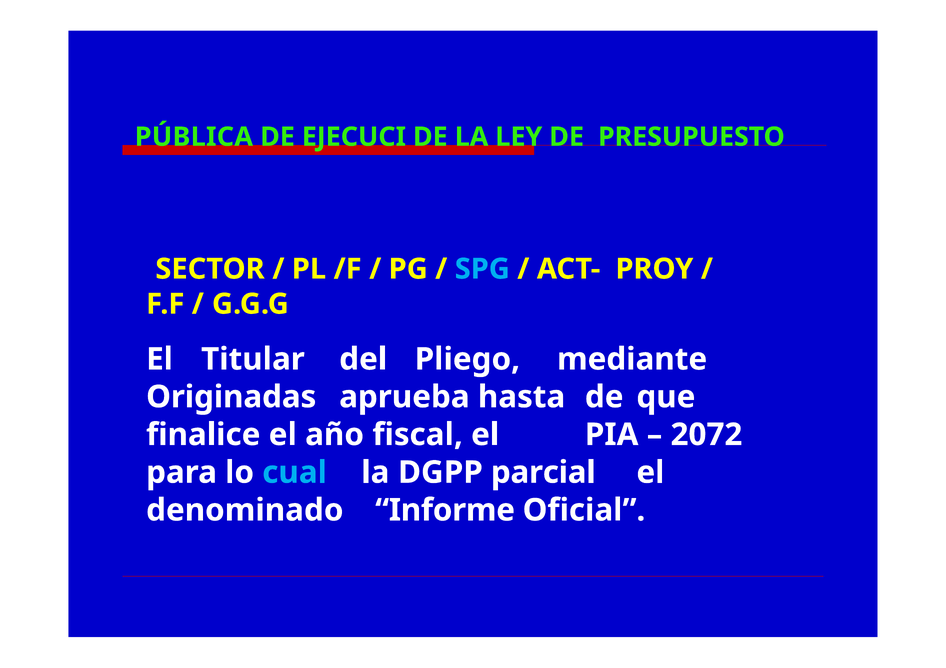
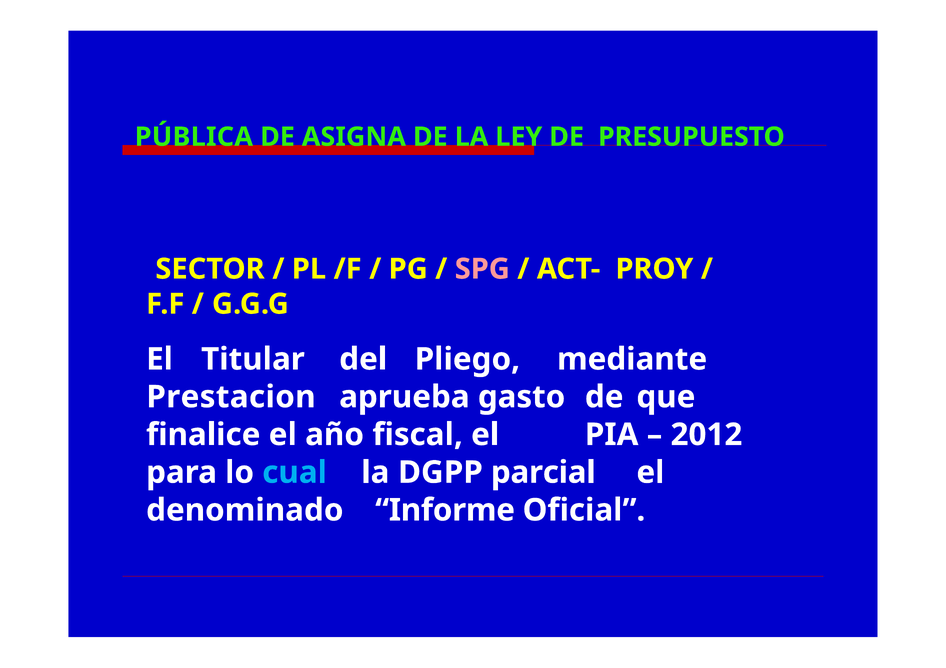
EJECUCI: EJECUCI -> ASIGNA
SPG colour: light blue -> pink
Originadas: Originadas -> Prestacion
hasta: hasta -> gasto
2072: 2072 -> 2012
